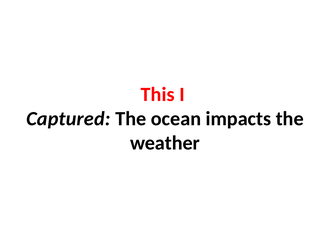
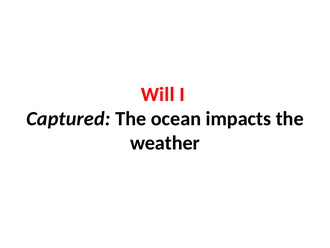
This: This -> Will
